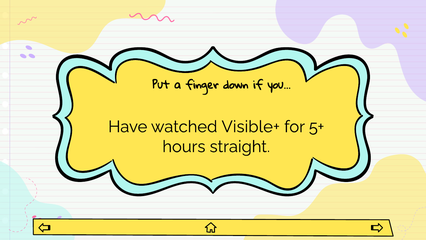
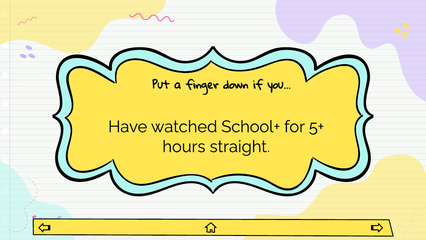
Visible+: Visible+ -> School+
